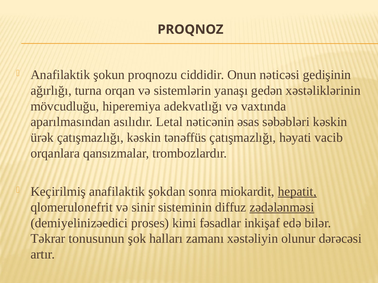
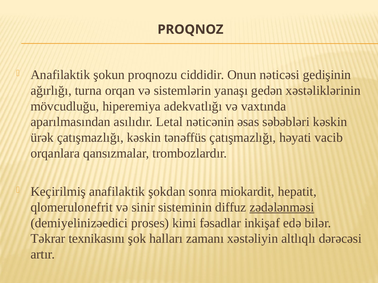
hepatit underline: present -> none
tonusunun: tonusunun -> texnikasını
olunur: olunur -> altlıqlı
